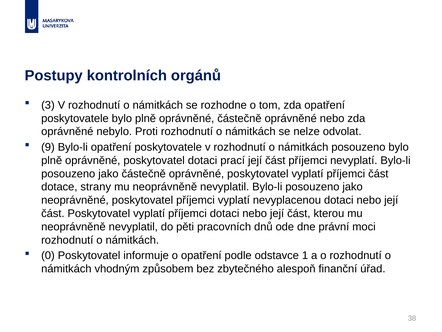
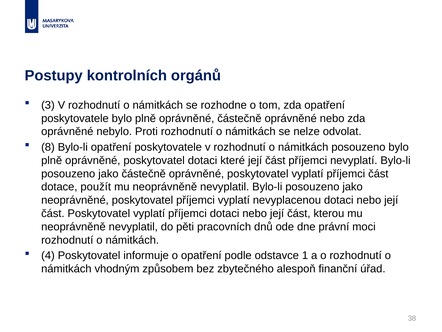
9: 9 -> 8
prací: prací -> které
strany: strany -> použít
0: 0 -> 4
